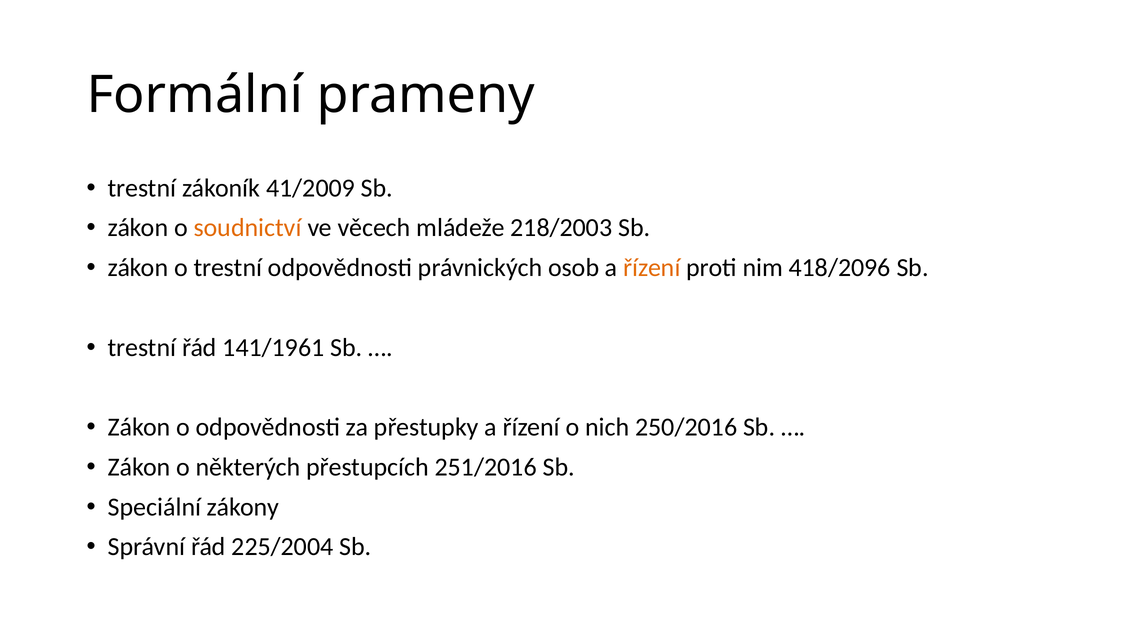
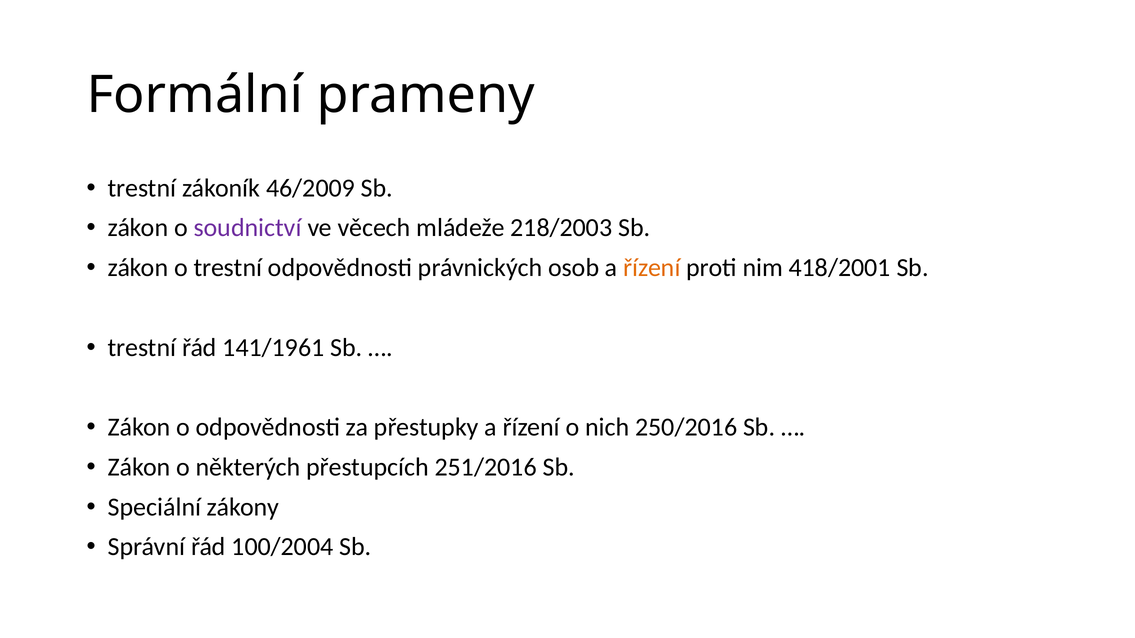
41/2009: 41/2009 -> 46/2009
soudnictví colour: orange -> purple
418/2096: 418/2096 -> 418/2001
225/2004: 225/2004 -> 100/2004
